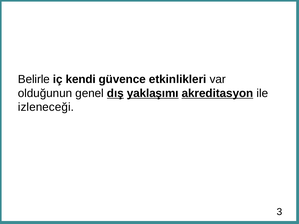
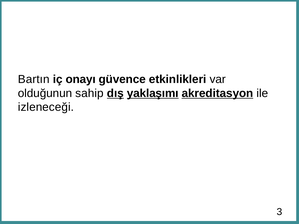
Belirle: Belirle -> Bartın
kendi: kendi -> onayı
genel: genel -> sahip
